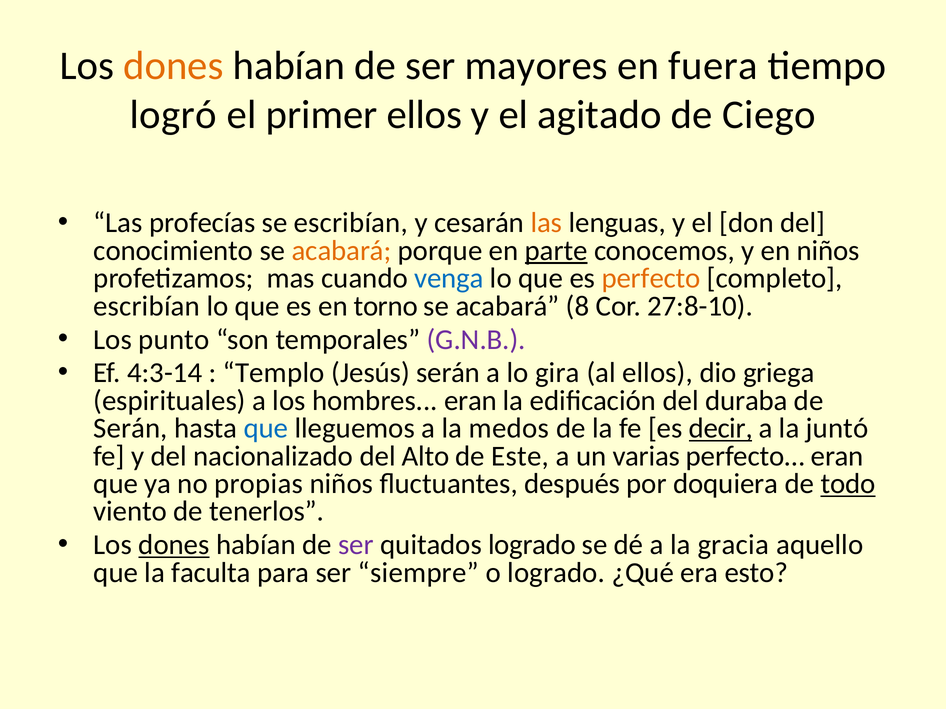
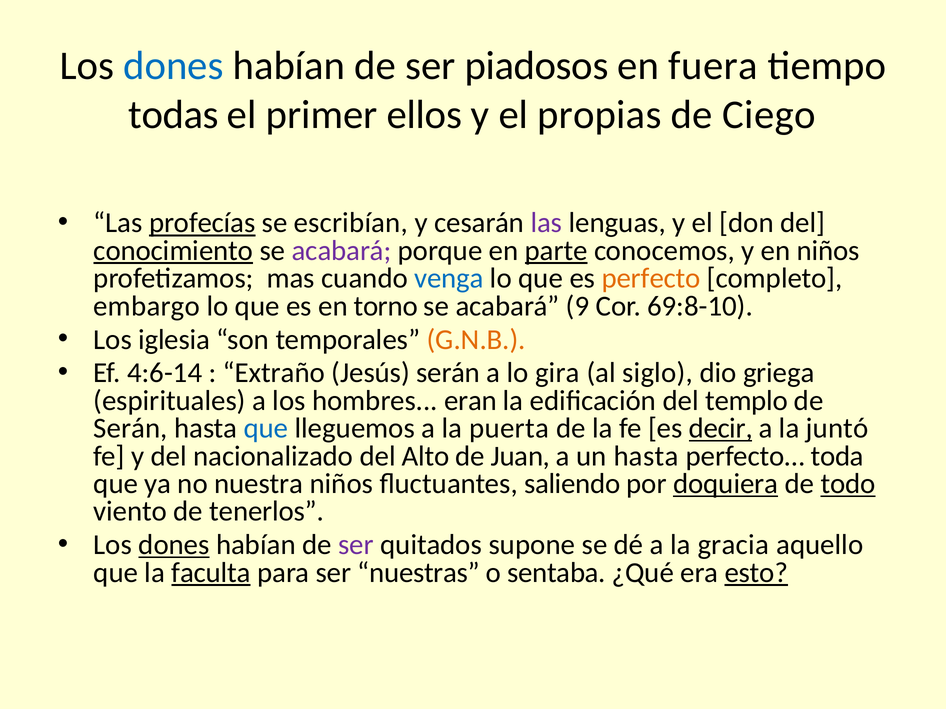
dones at (173, 66) colour: orange -> blue
mayores: mayores -> piadosos
logró: logró -> todas
agitado: agitado -> propias
profecías underline: none -> present
las at (546, 223) colour: orange -> purple
conocimiento underline: none -> present
acabará at (342, 251) colour: orange -> purple
escribían at (147, 306): escribían -> embargo
8: 8 -> 9
27:8-10: 27:8-10 -> 69:8-10
punto: punto -> iglesia
G.N.B colour: purple -> orange
4:3-14: 4:3-14 -> 4:6-14
Templo: Templo -> Extraño
al ellos: ellos -> siglo
duraba: duraba -> templo
medos: medos -> puerta
Este: Este -> Juan
un varias: varias -> hasta
perfecto… eran: eran -> toda
propias: propias -> nuestra
después: después -> saliendo
doquiera underline: none -> present
quitados logrado: logrado -> supone
faculta underline: none -> present
siempre: siempre -> nuestras
o logrado: logrado -> sentaba
esto underline: none -> present
